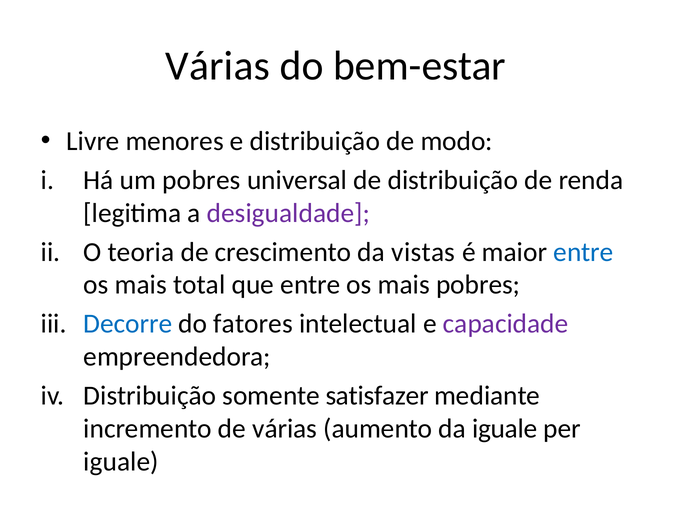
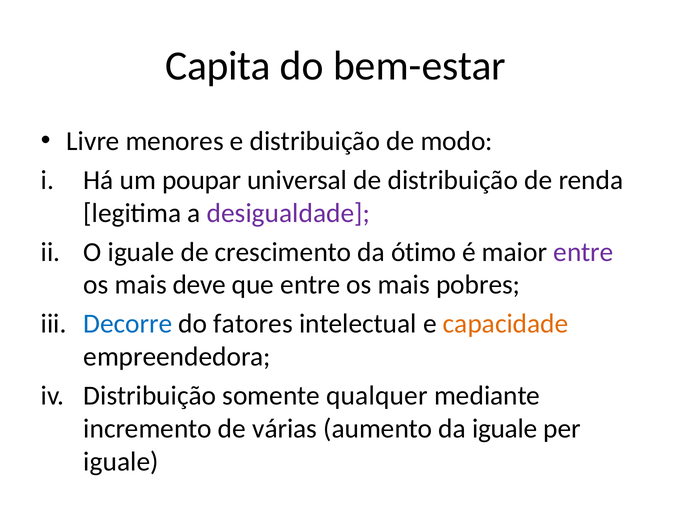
Várias at (218, 66): Várias -> Capita
um pobres: pobres -> poupar
O teoria: teoria -> iguale
vistas: vistas -> ótimo
entre at (583, 252) colour: blue -> purple
total: total -> deve
capacidade colour: purple -> orange
satisfazer: satisfazer -> qualquer
